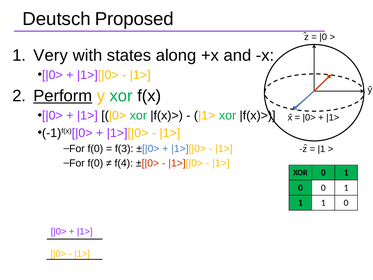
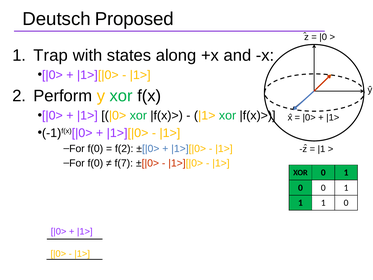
Very: Very -> Trap
Perform underline: present -> none
f(3: f(3 -> f(2
f(4: f(4 -> f(7
